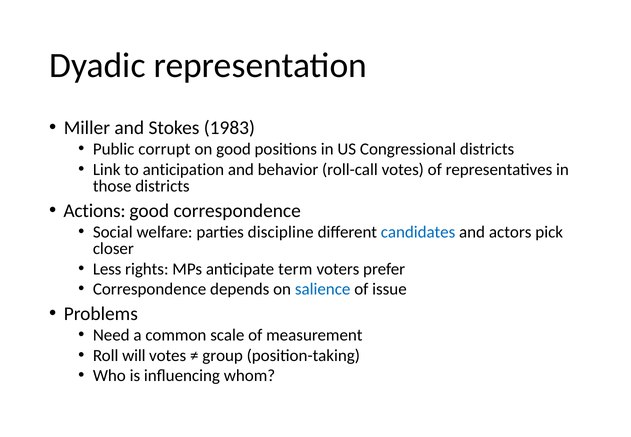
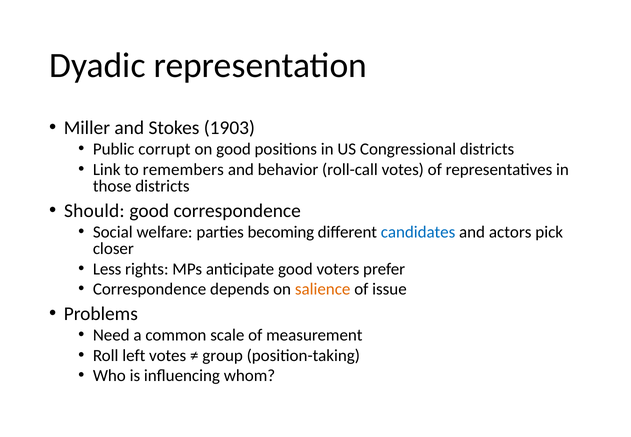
1983: 1983 -> 1903
anticipation: anticipation -> remembers
Actions: Actions -> Should
discipline: discipline -> becoming
anticipate term: term -> good
salience colour: blue -> orange
will: will -> left
